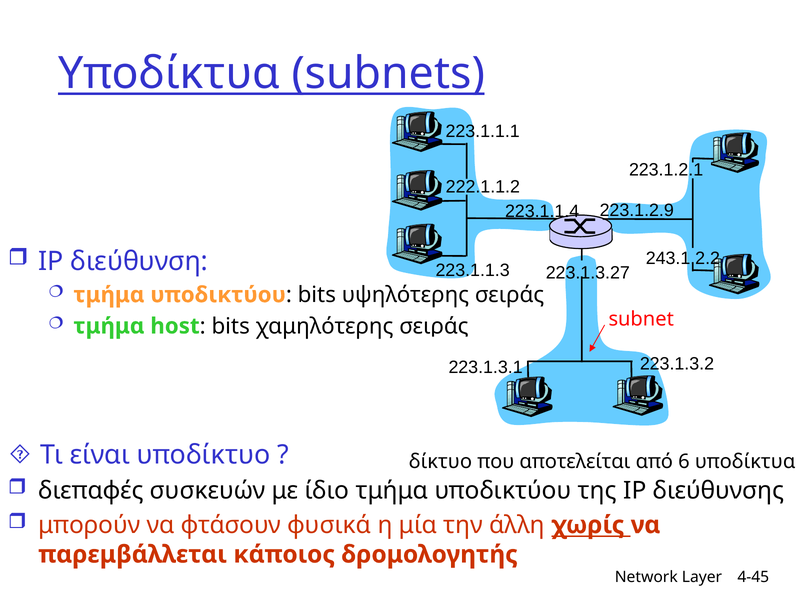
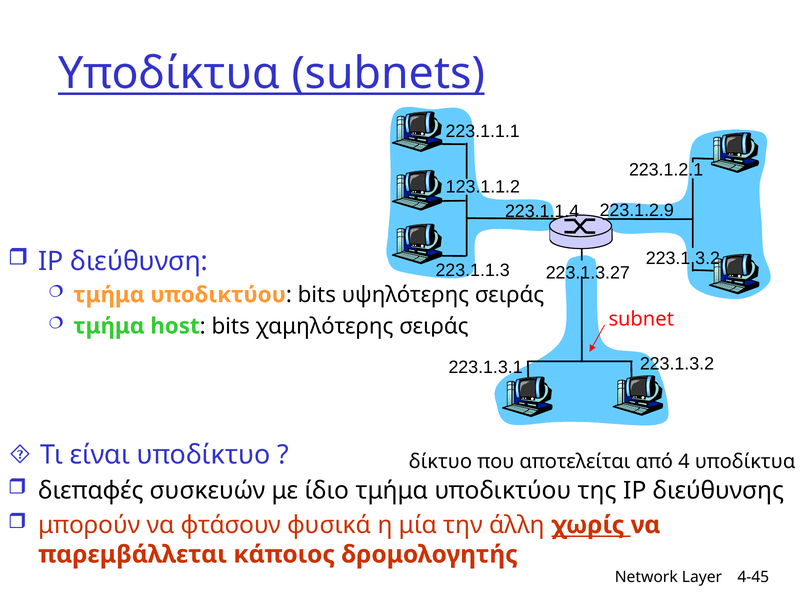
222.1.1.2: 222.1.1.2 -> 123.1.1.2
243.1.2.2 at (683, 258): 243.1.2.2 -> 223.1.3.2
6: 6 -> 4
